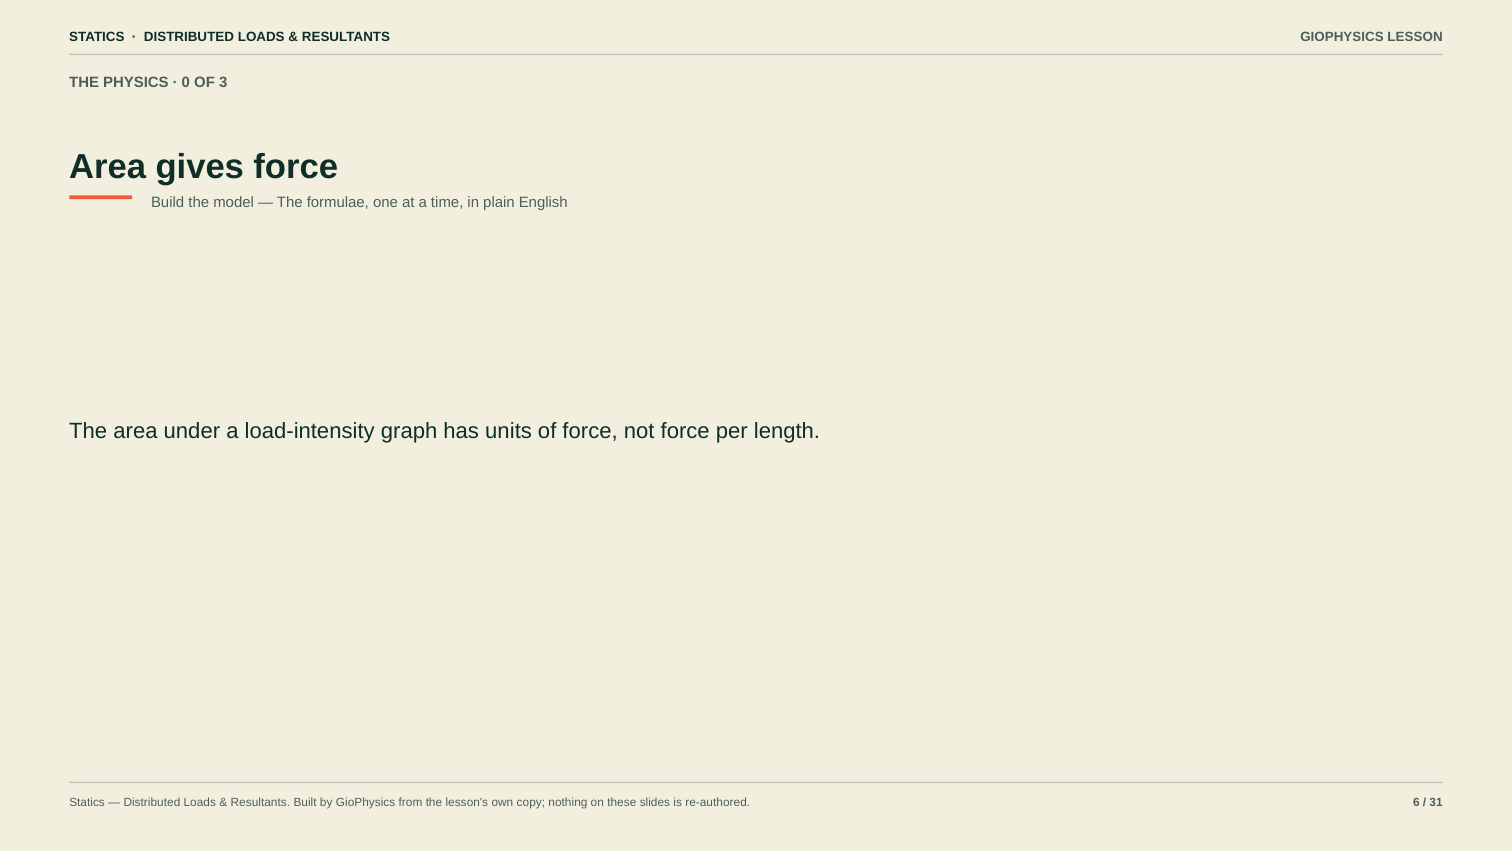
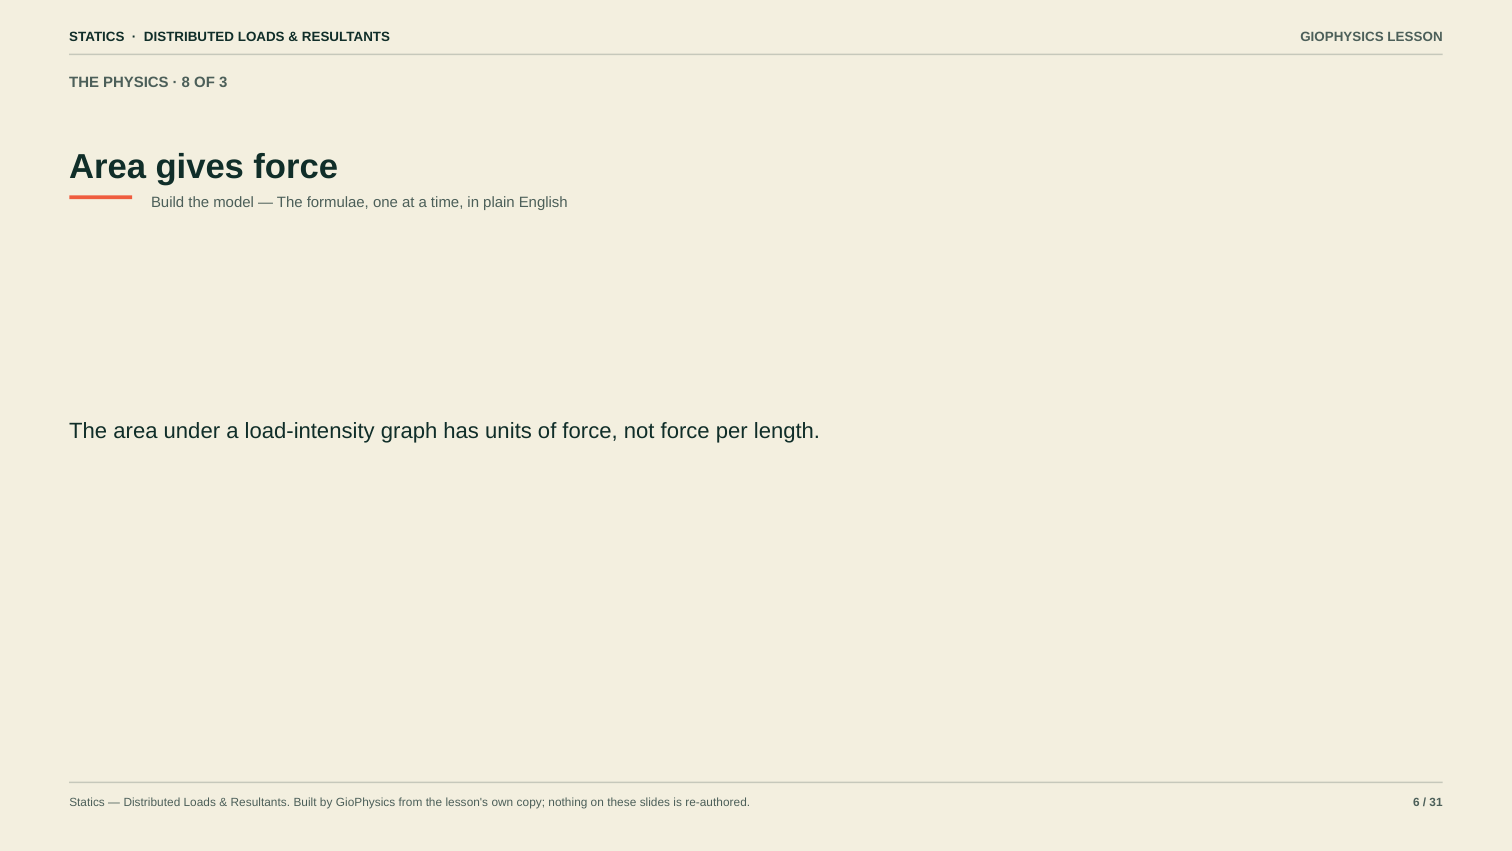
0: 0 -> 8
